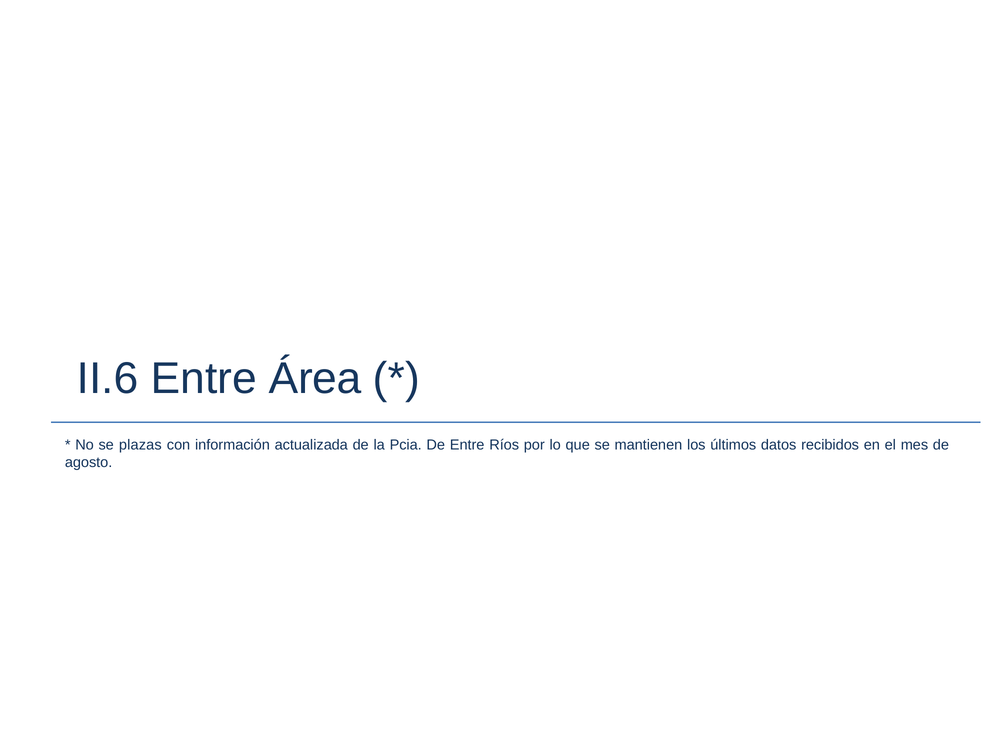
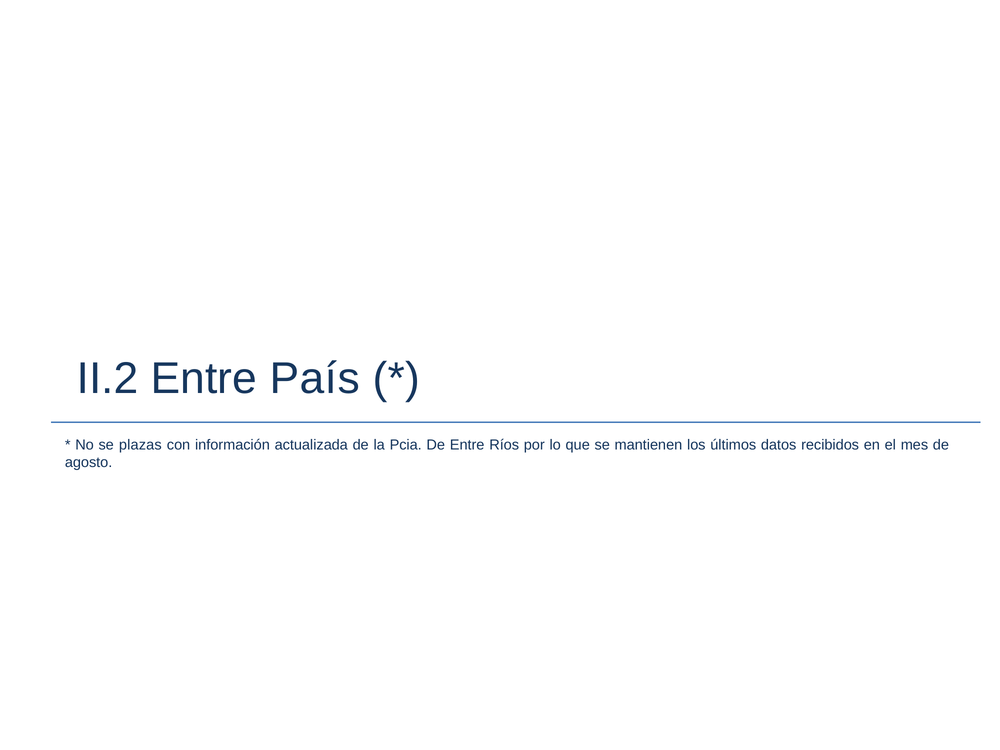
II.6: II.6 -> II.2
Área: Área -> País
